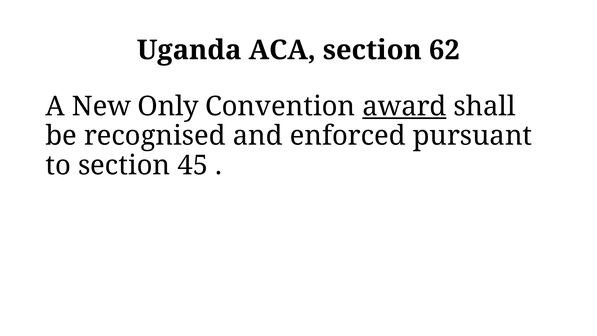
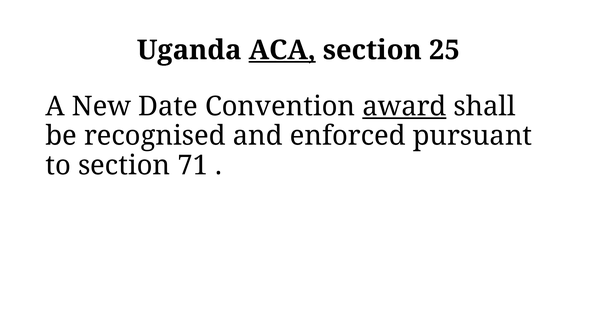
ACA underline: none -> present
62: 62 -> 25
Only: Only -> Date
45: 45 -> 71
